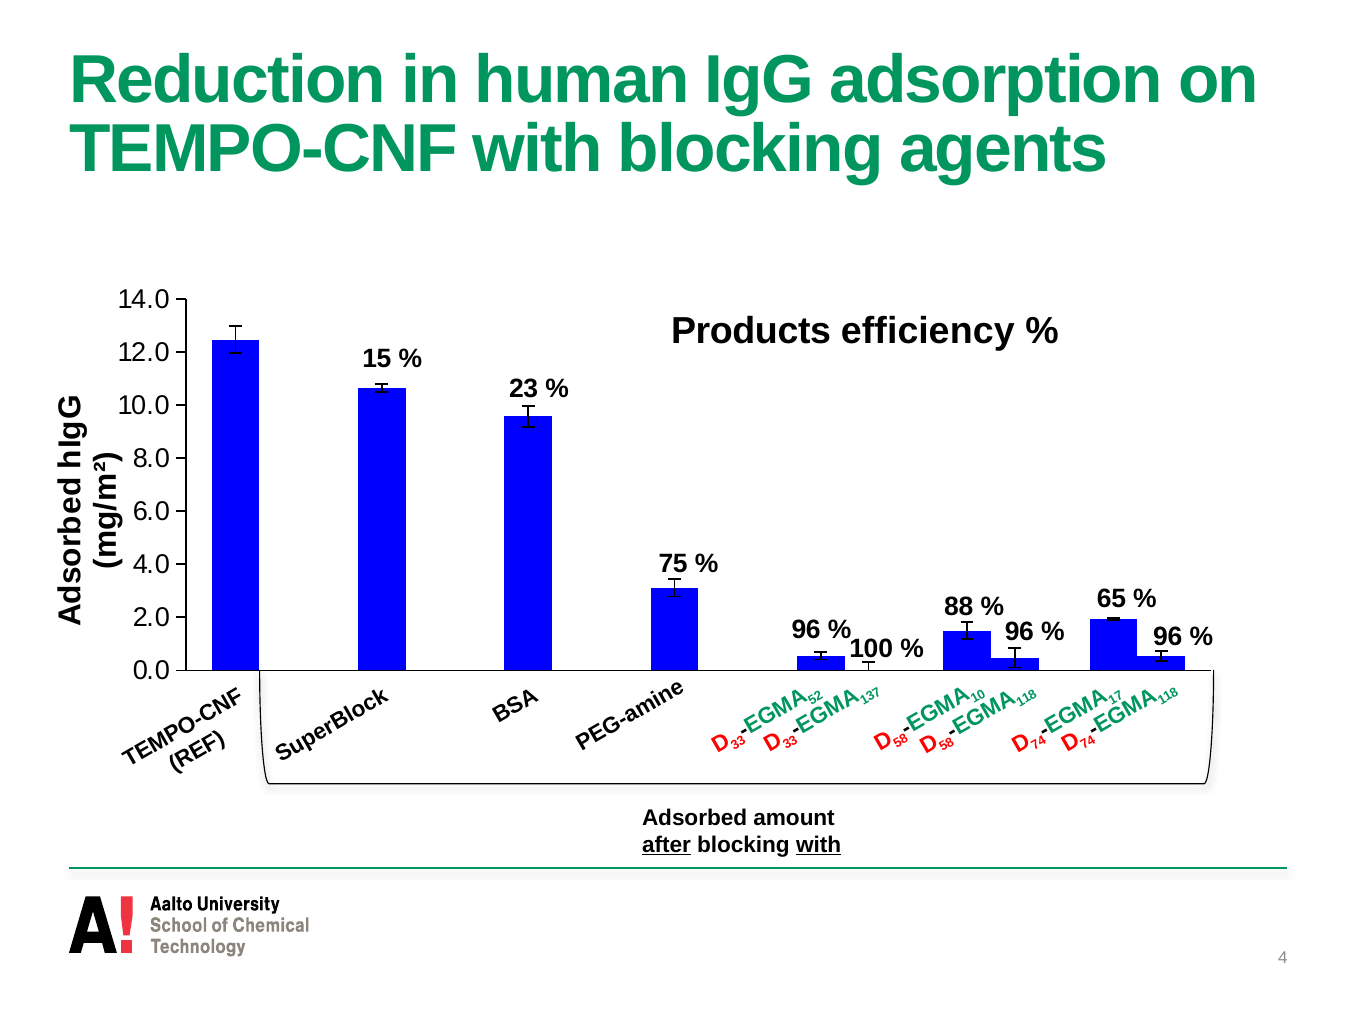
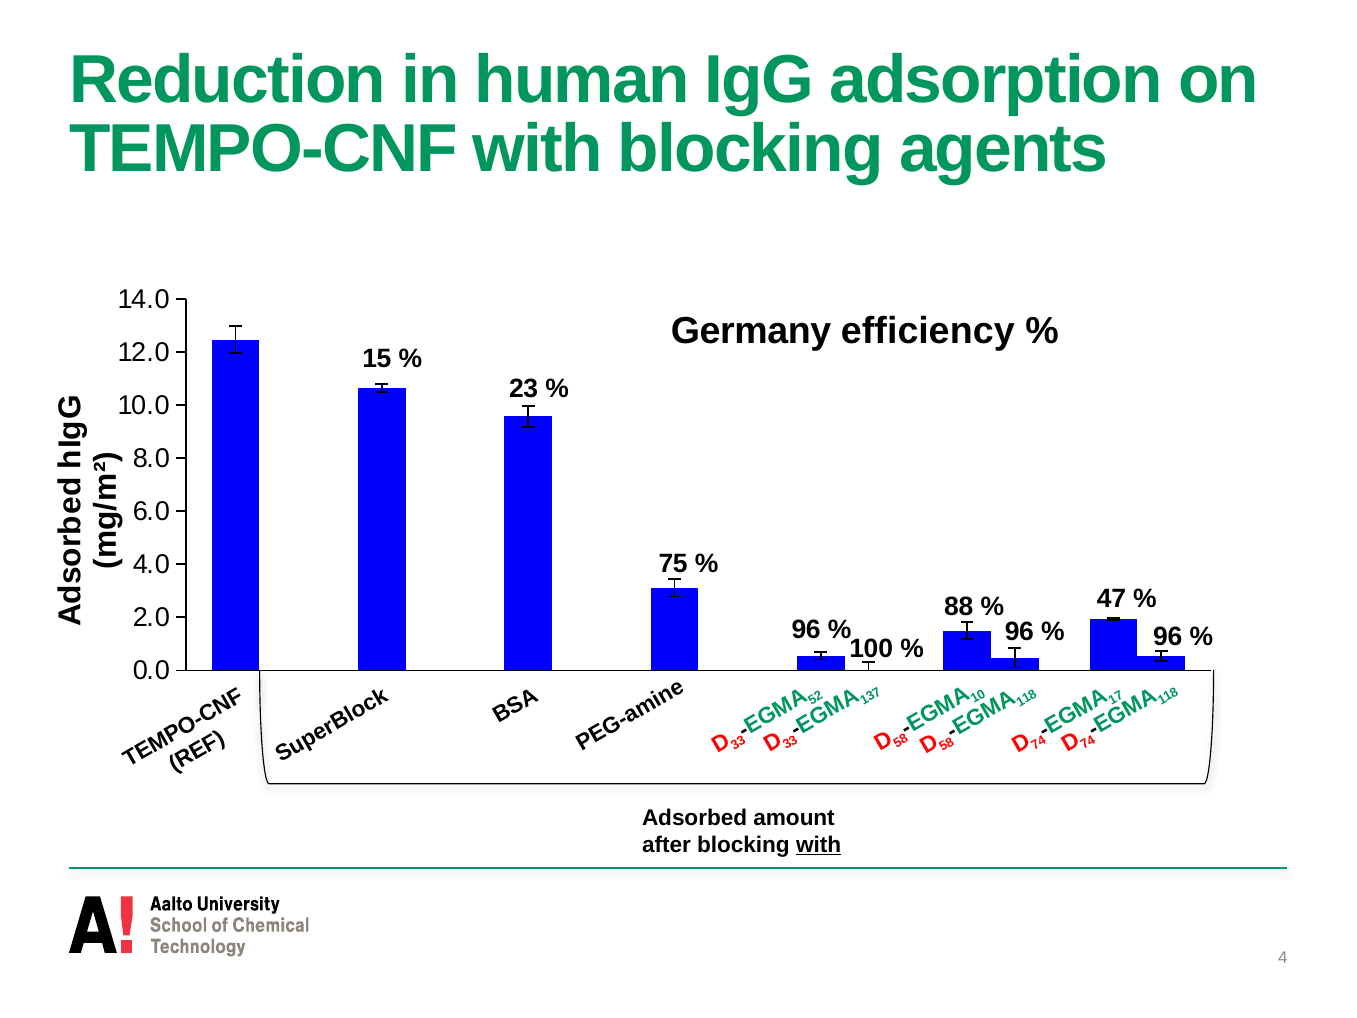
Products: Products -> Germany
65: 65 -> 47
after underline: present -> none
